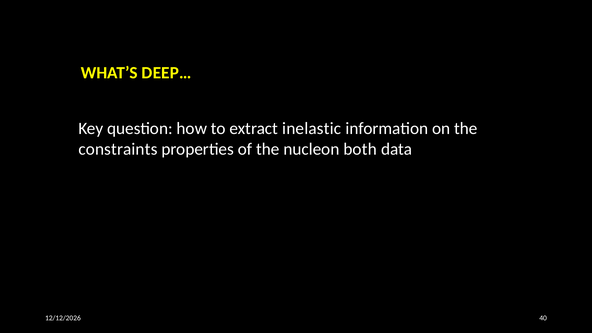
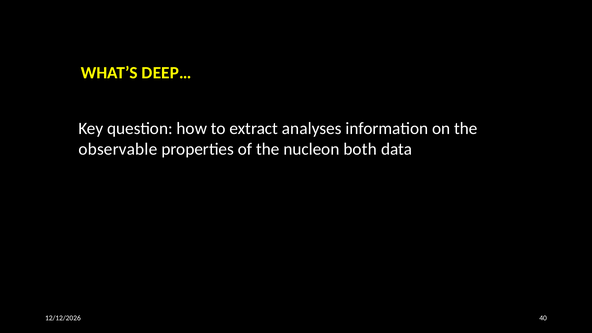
inelastic: inelastic -> analyses
constraints: constraints -> observable
